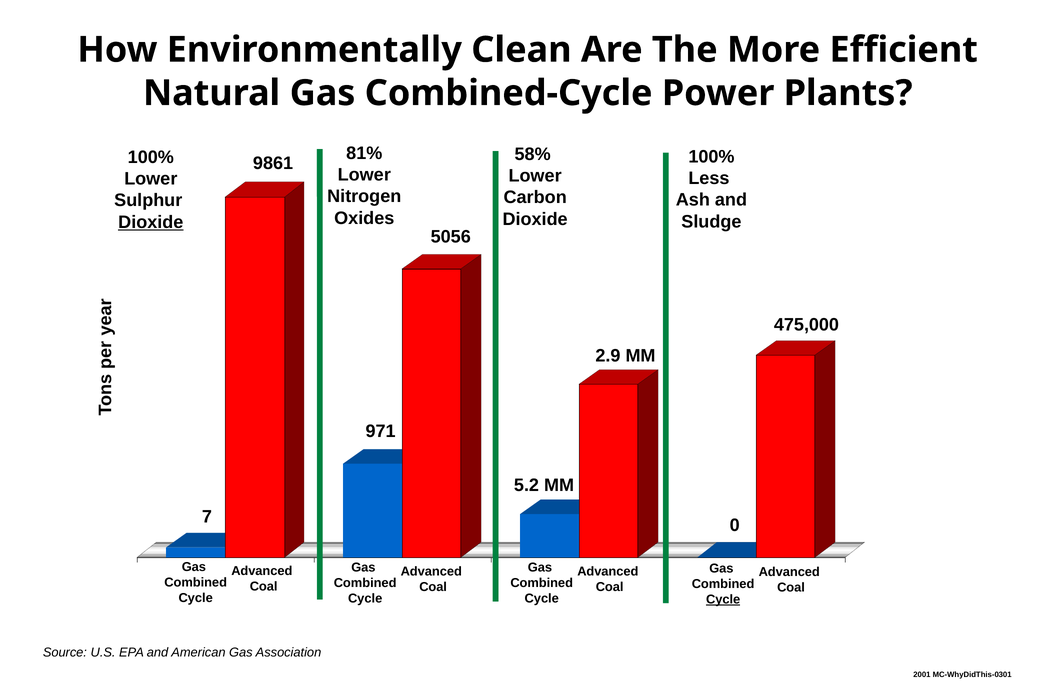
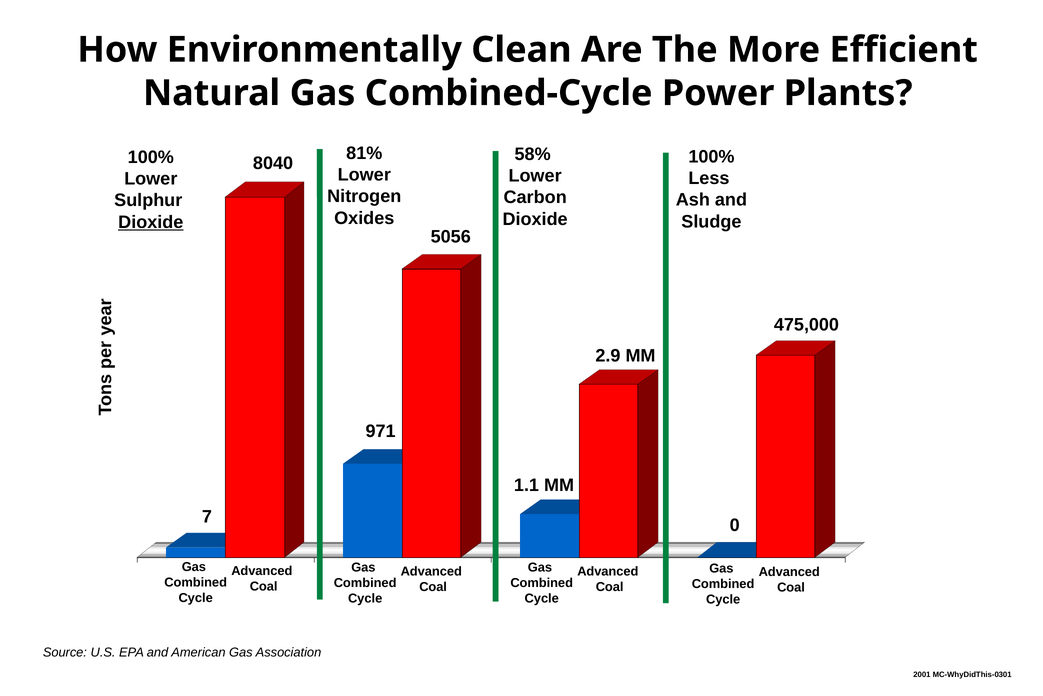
9861: 9861 -> 8040
5.2: 5.2 -> 1.1
Cycle at (723, 599) underline: present -> none
